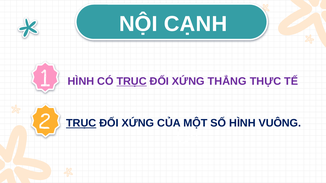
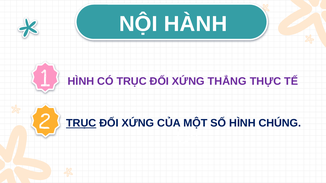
CẠNH: CẠNH -> HÀNH
TRỤC at (132, 82) underline: present -> none
VUÔNG: VUÔNG -> CHÚNG
